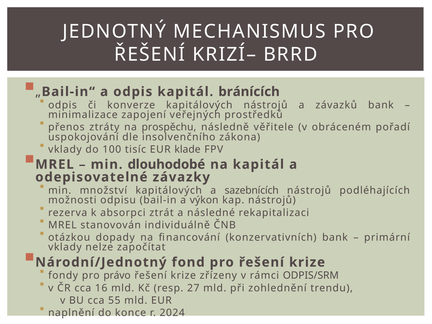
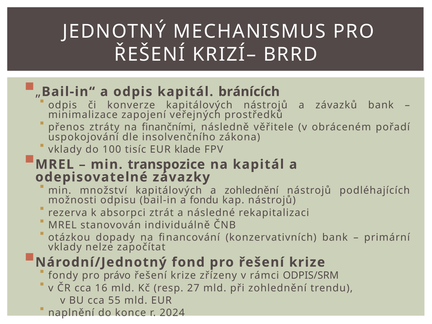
prospěchu: prospěchu -> finančními
dlouhodobé: dlouhodobé -> transpozice
a sazebnících: sazebnících -> zohlednění
výkon: výkon -> fondu
